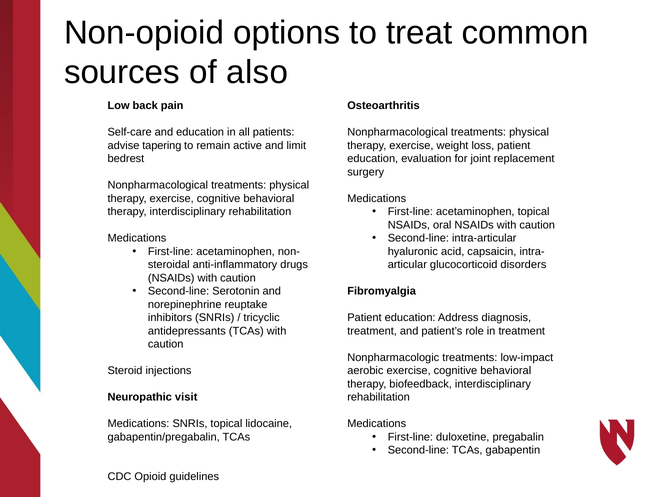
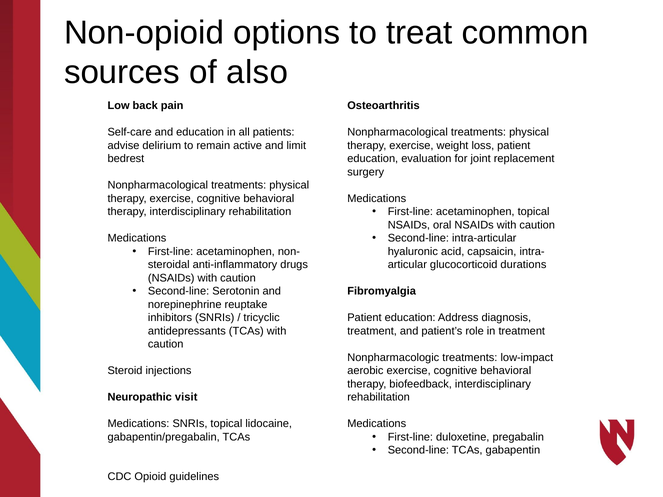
tapering: tapering -> delirium
disorders: disorders -> durations
